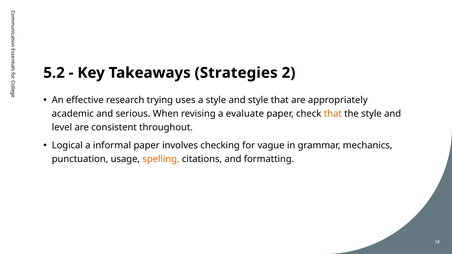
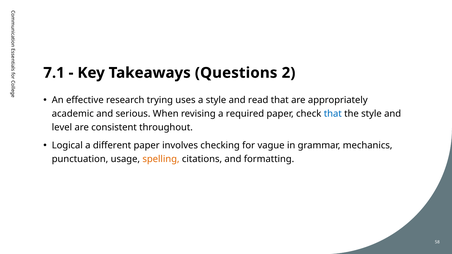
5.2: 5.2 -> 7.1
Strategies: Strategies -> Questions
and style: style -> read
evaluate: evaluate -> required
that at (333, 114) colour: orange -> blue
informal: informal -> different
